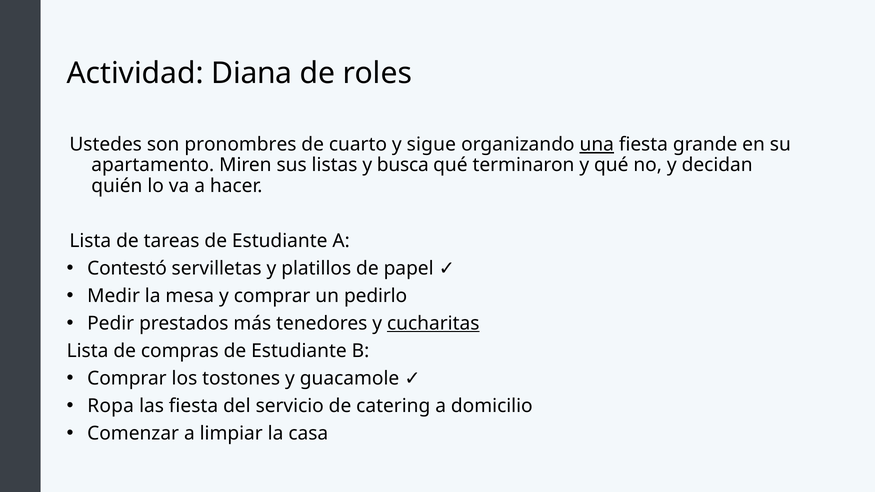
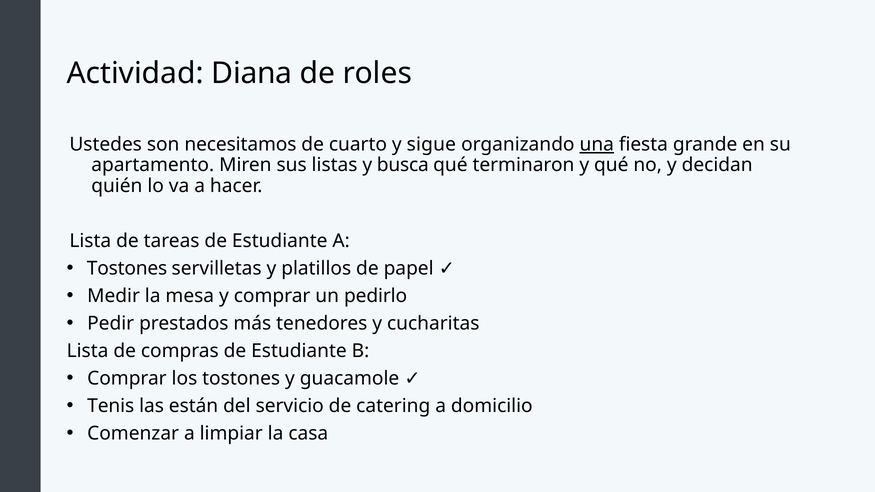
pronombres: pronombres -> necesitamos
Contestó at (127, 268): Contestó -> Tostones
cucharitas underline: present -> none
Ropa: Ropa -> Tenis
las fiesta: fiesta -> están
